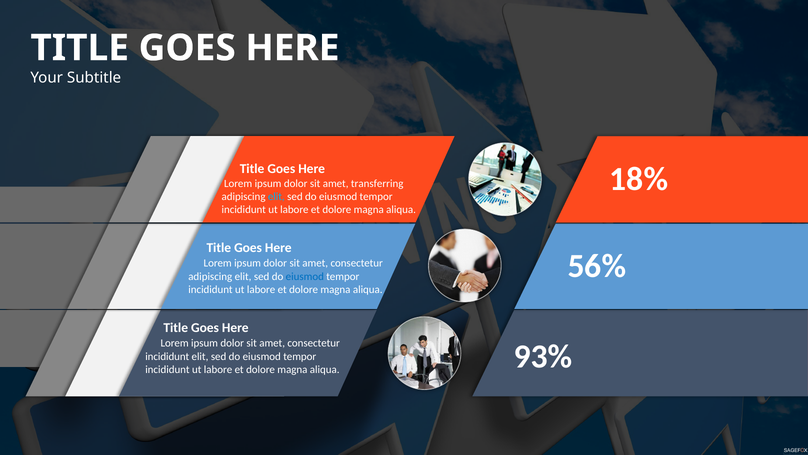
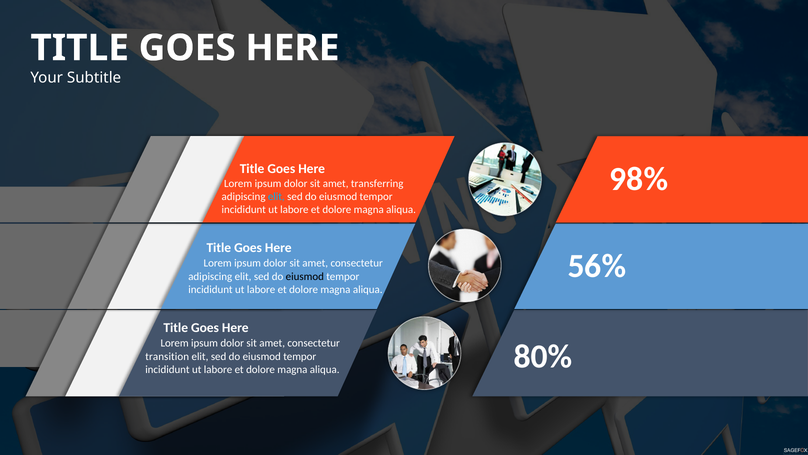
18%: 18% -> 98%
eiusmod at (305, 276) colour: blue -> black
93%: 93% -> 80%
incididunt at (167, 356): incididunt -> transition
